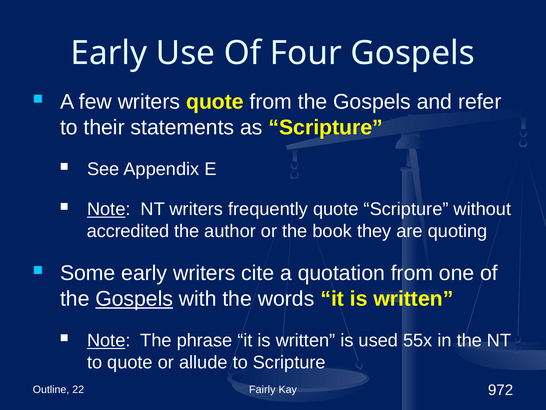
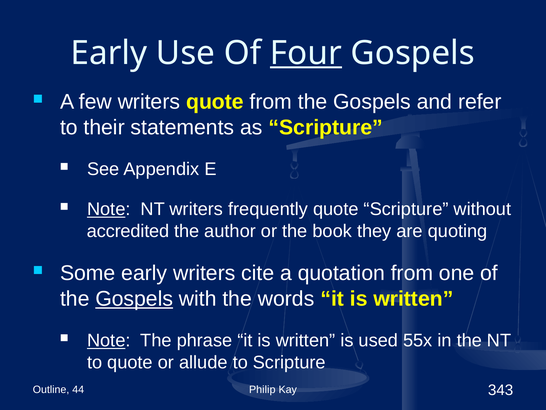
Four underline: none -> present
22: 22 -> 44
Fairly: Fairly -> Philip
972: 972 -> 343
